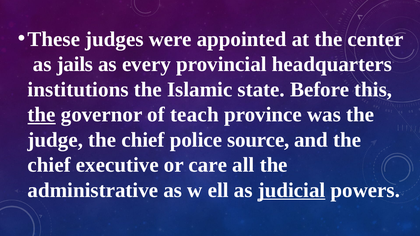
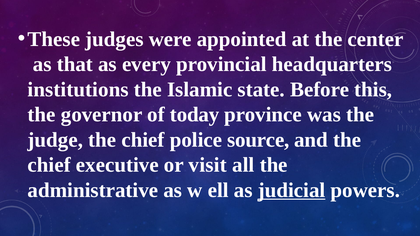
jails: jails -> that
the at (42, 115) underline: present -> none
teach: teach -> today
care: care -> visit
